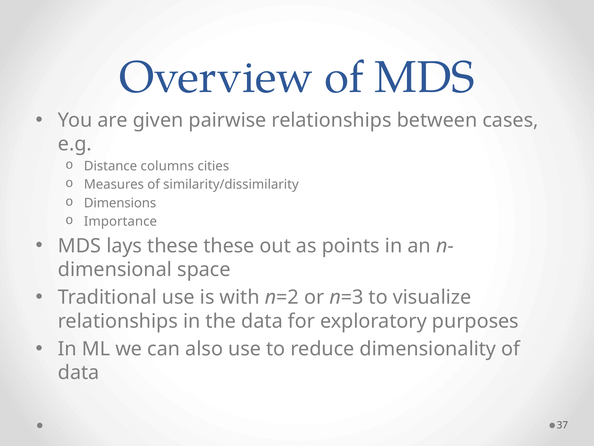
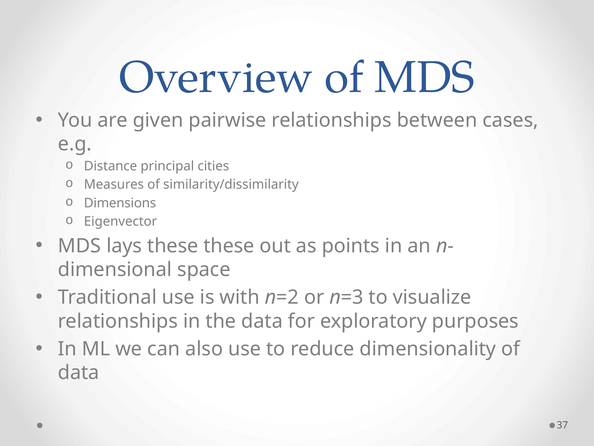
columns: columns -> principal
Importance: Importance -> Eigenvector
